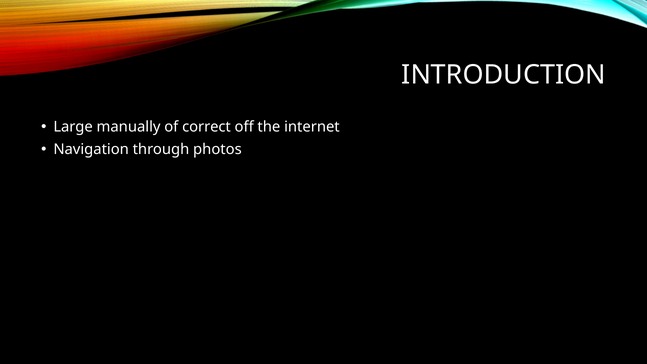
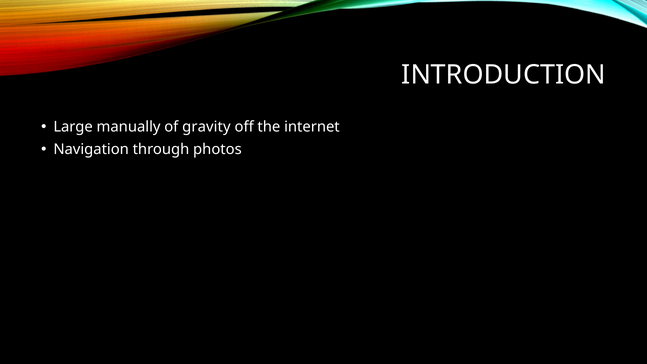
correct: correct -> gravity
